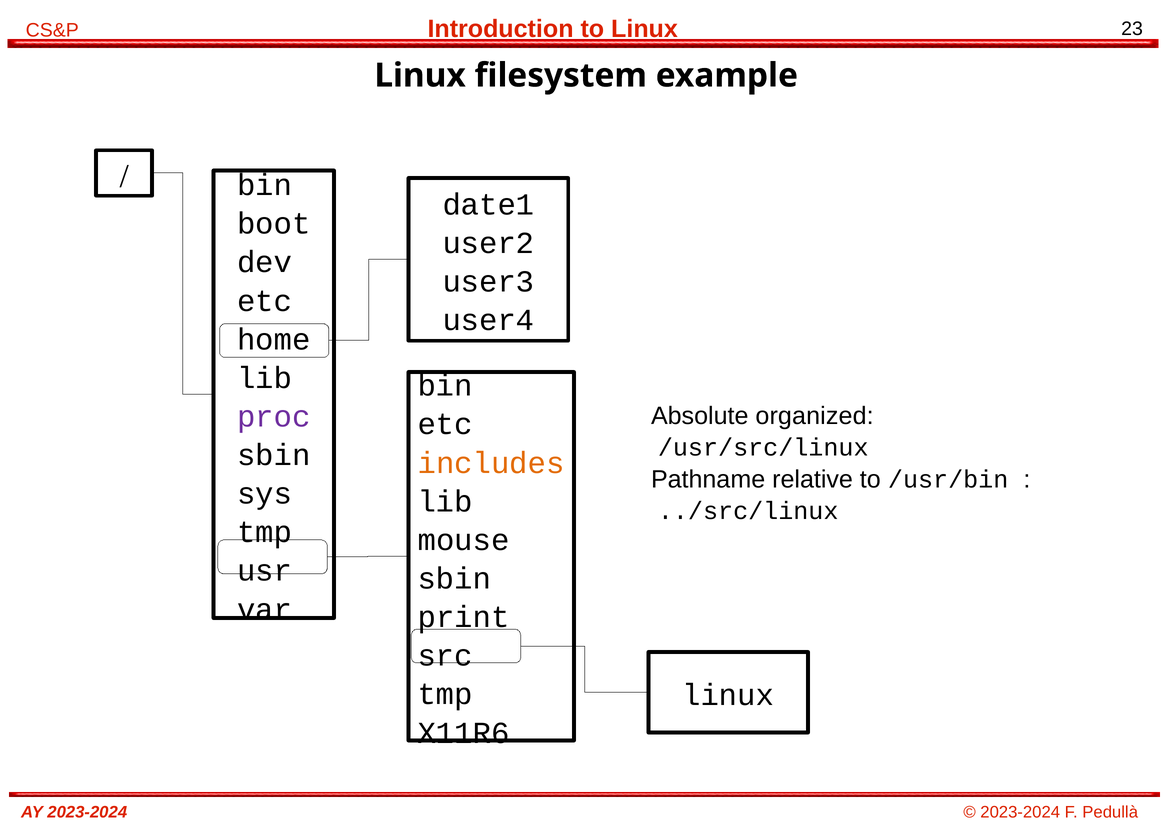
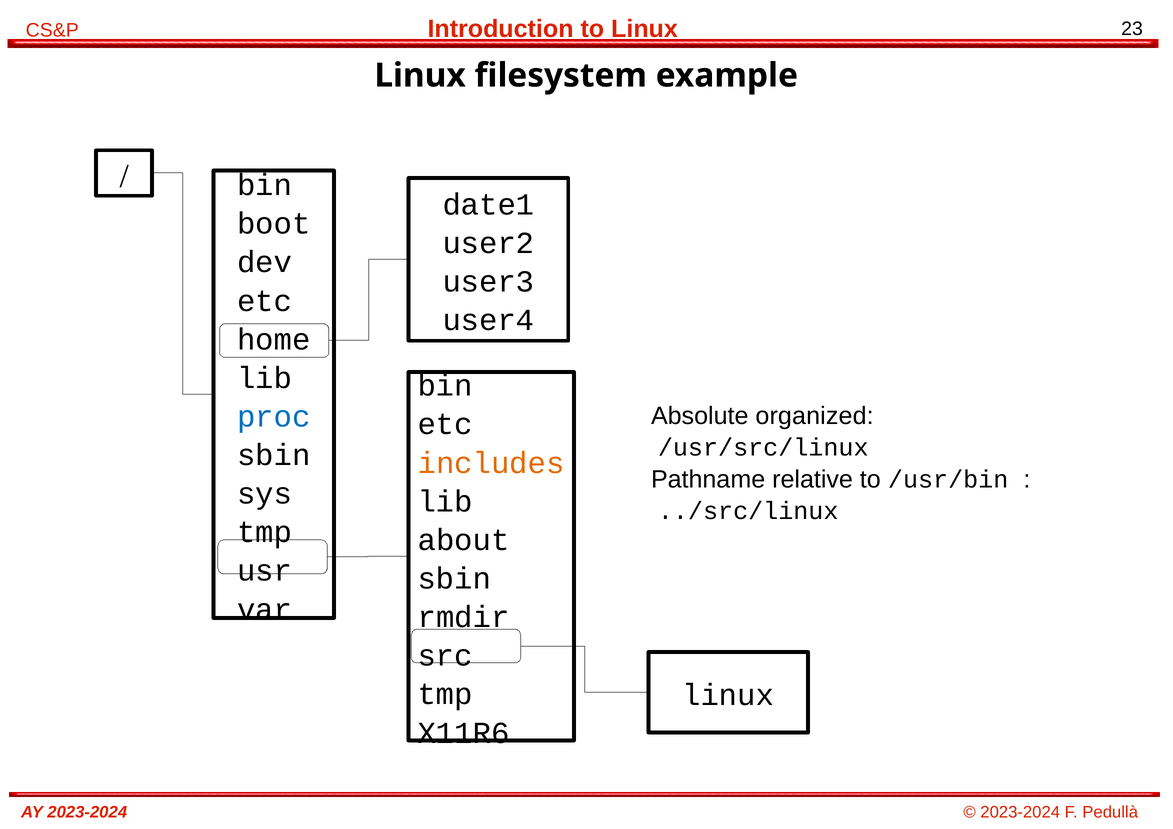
proc colour: purple -> blue
mouse: mouse -> about
print: print -> rmdir
